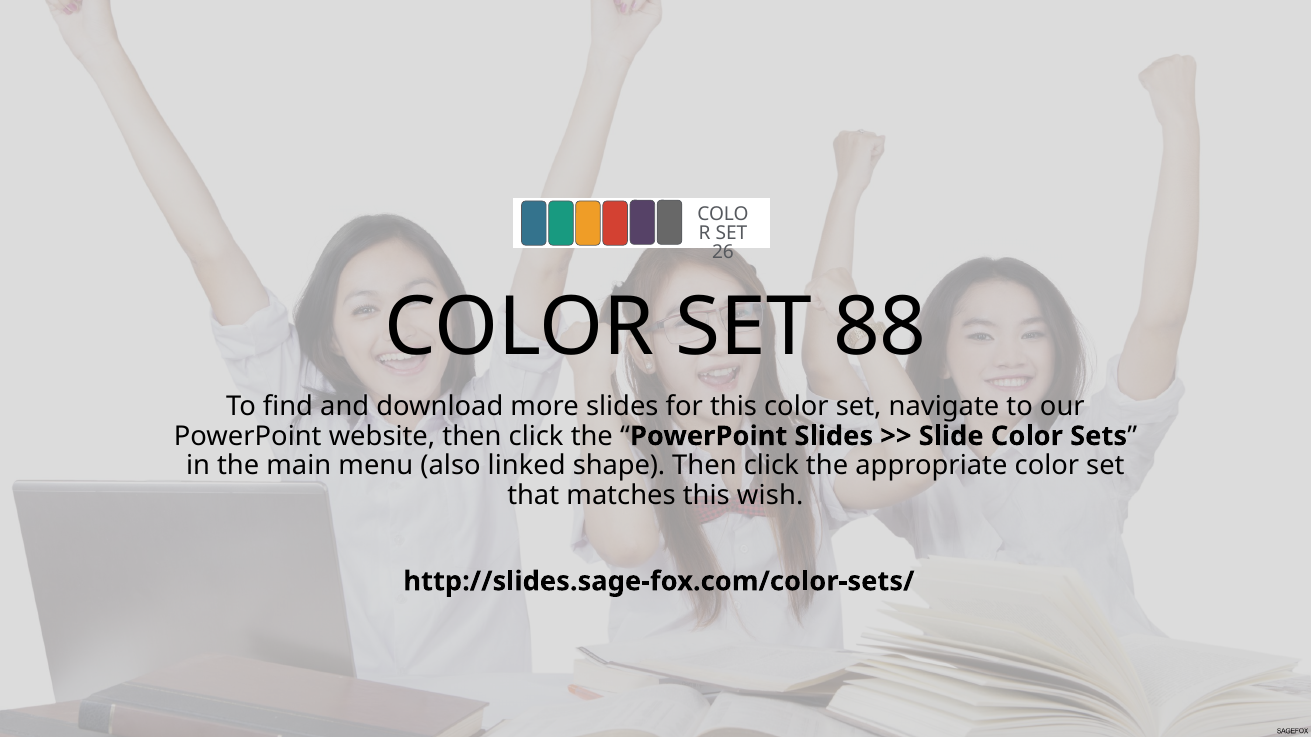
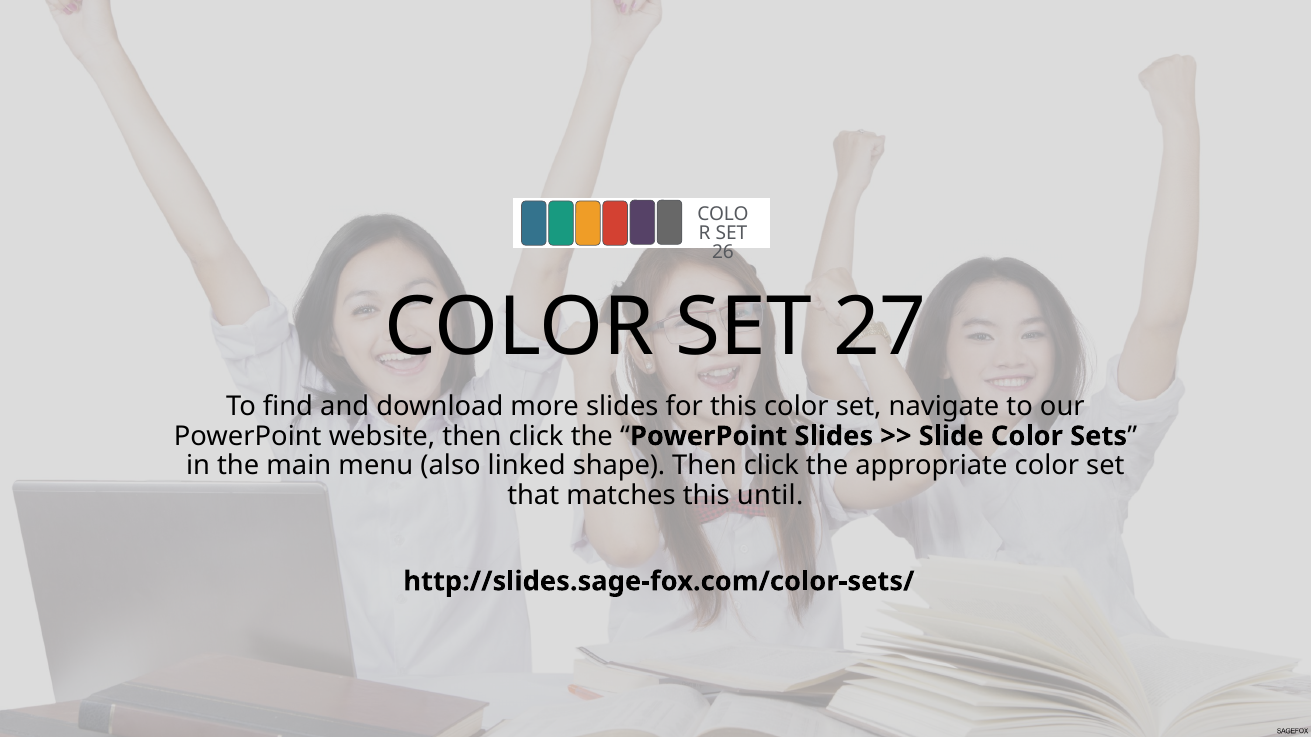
88: 88 -> 27
wish: wish -> until
